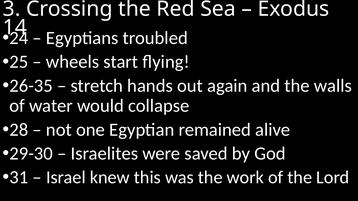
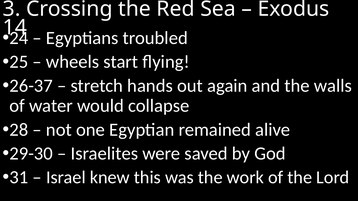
26-35: 26-35 -> 26-37
